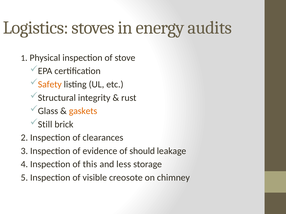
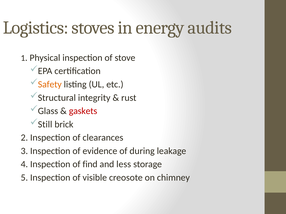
gaskets colour: orange -> red
should: should -> during
this: this -> find
